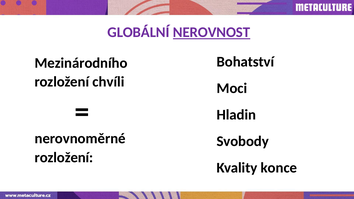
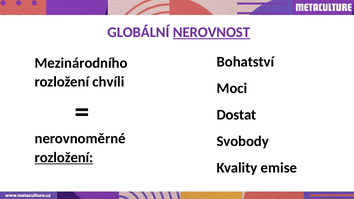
Hladin: Hladin -> Dostat
rozložení at (64, 158) underline: none -> present
konce: konce -> emise
